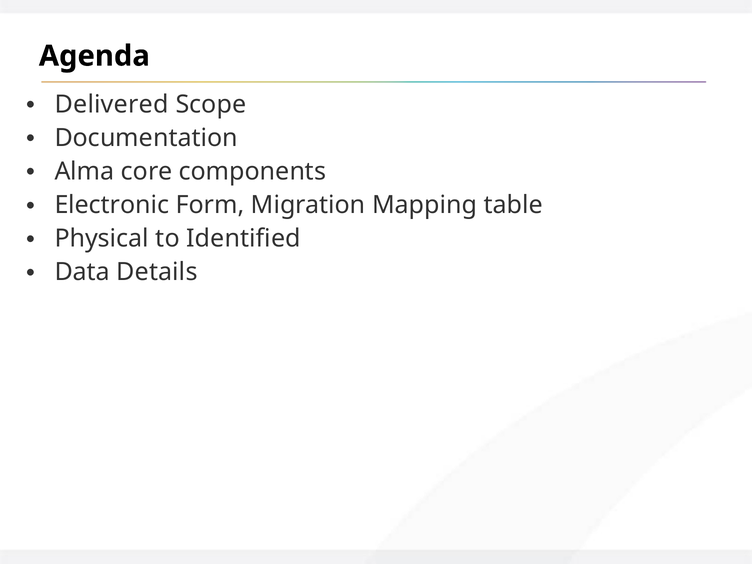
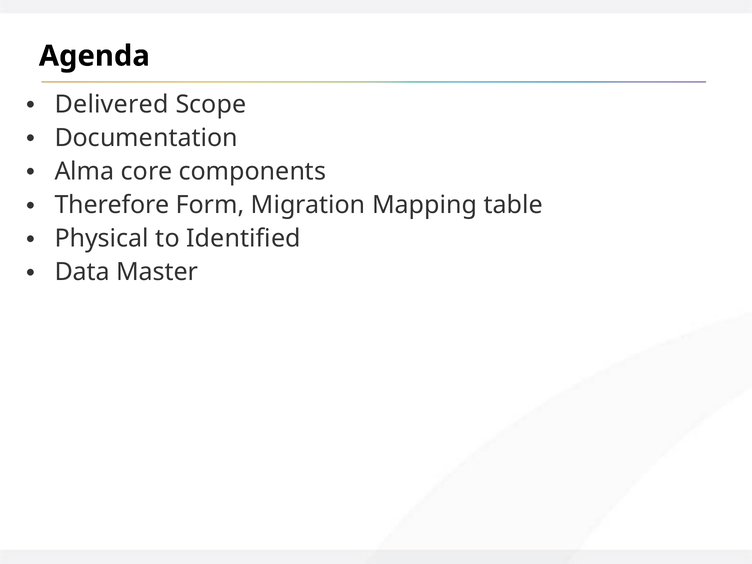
Electronic: Electronic -> Therefore
Details: Details -> Master
